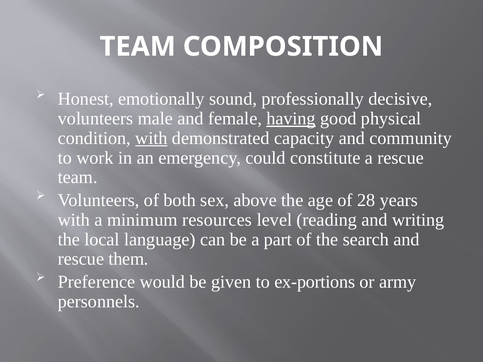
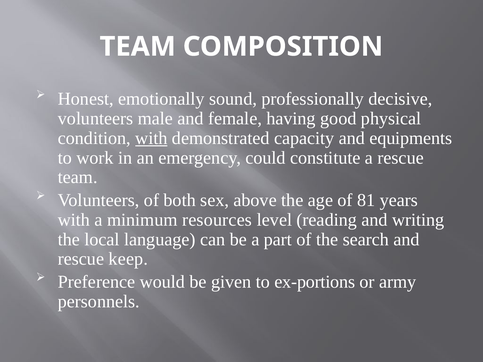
having underline: present -> none
community: community -> equipments
28: 28 -> 81
them: them -> keep
